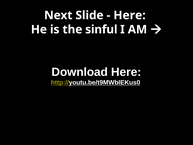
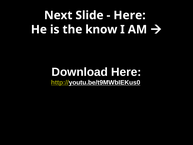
sinful: sinful -> know
